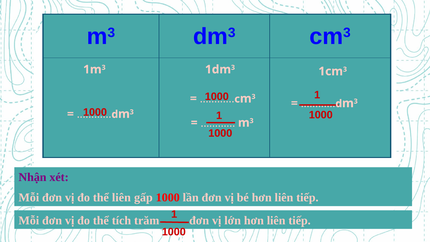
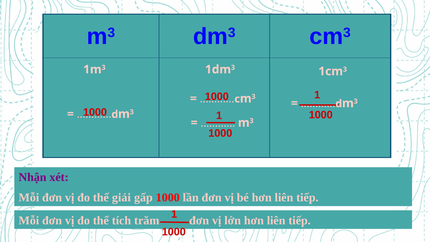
thể liên: liên -> giải
